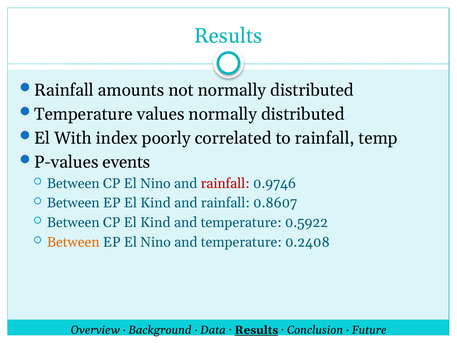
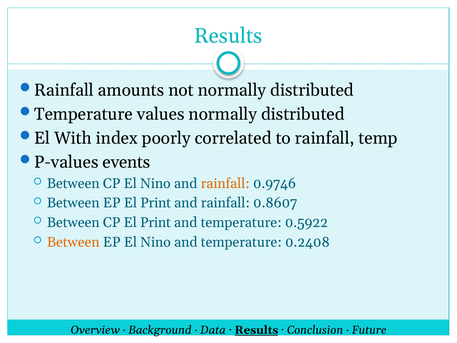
rainfall at (225, 183) colour: red -> orange
EP El Kind: Kind -> Print
CP El Kind: Kind -> Print
